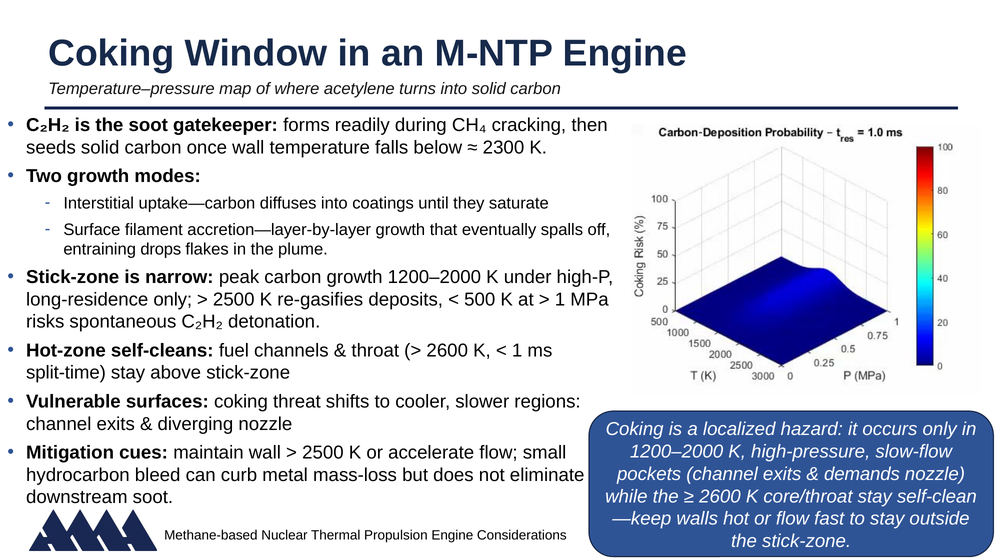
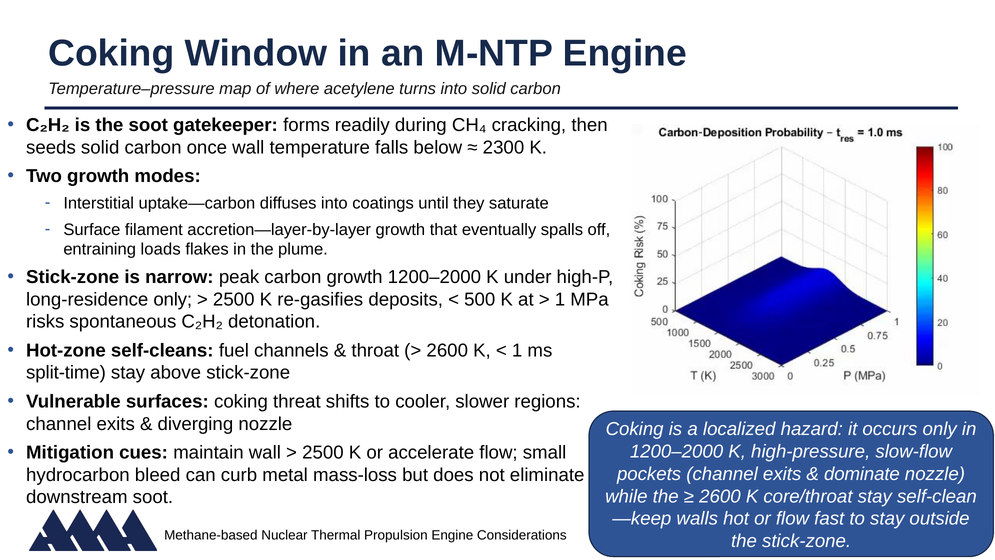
drops: drops -> loads
demands: demands -> dominate
